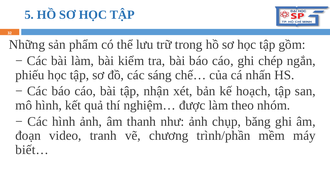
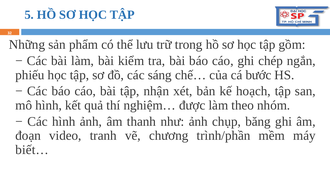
nhấn: nhấn -> bước
